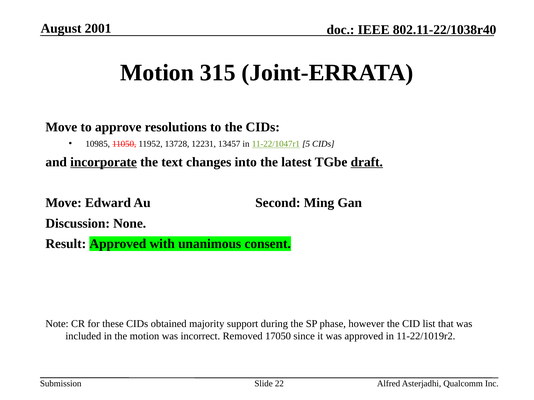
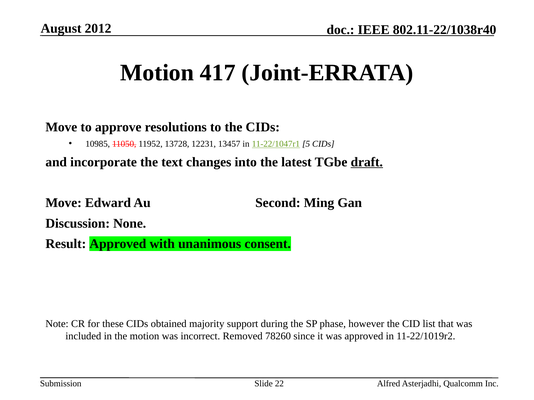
2001: 2001 -> 2012
315: 315 -> 417
incorporate underline: present -> none
17050: 17050 -> 78260
